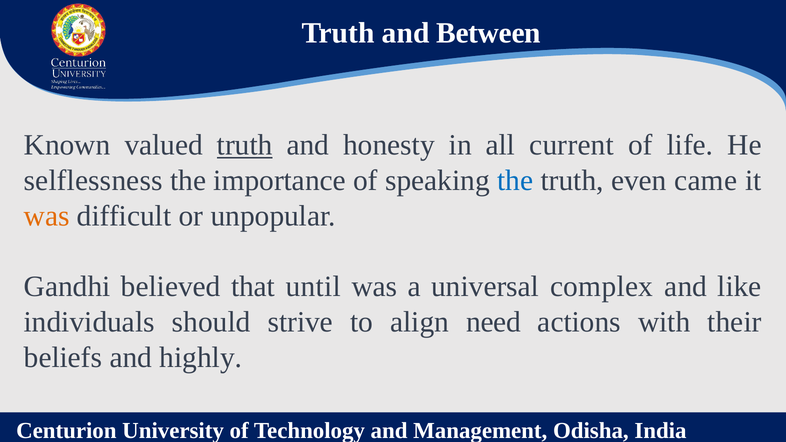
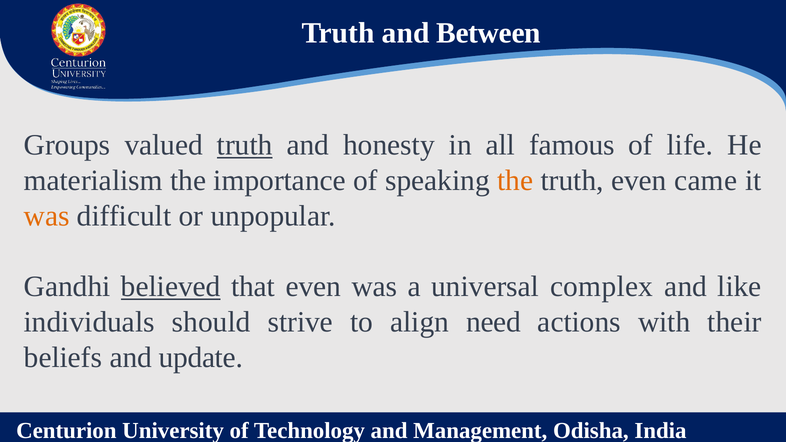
Known: Known -> Groups
current: current -> famous
selflessness: selflessness -> materialism
the at (515, 181) colour: blue -> orange
believed underline: none -> present
that until: until -> even
highly: highly -> update
